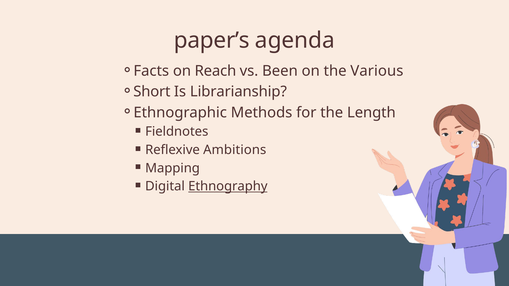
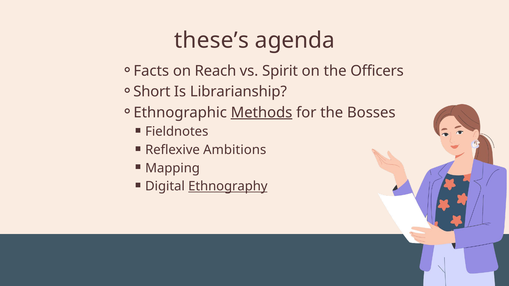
paper’s: paper’s -> these’s
Been: Been -> Spirit
Various: Various -> Officers
Methods underline: none -> present
Length: Length -> Bosses
